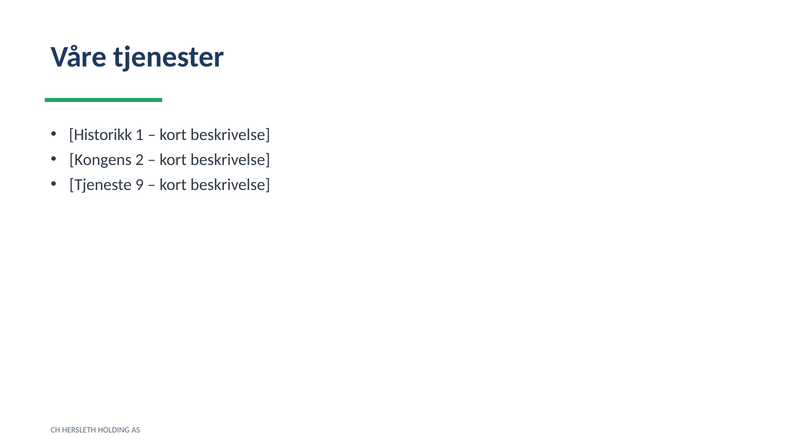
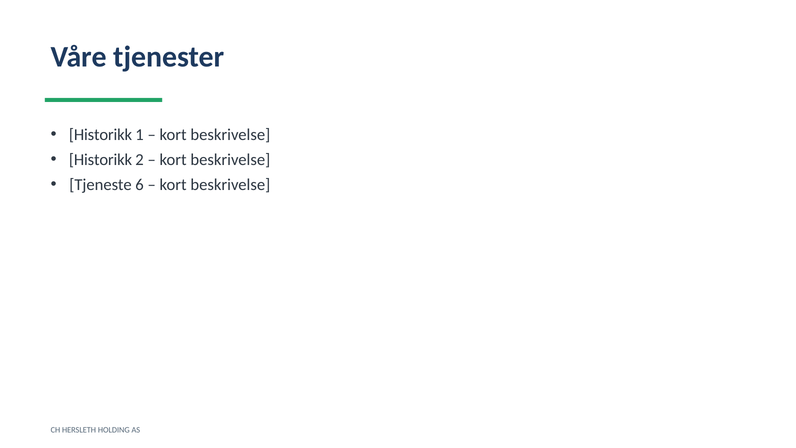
Kongens at (100, 160): Kongens -> Historikk
9: 9 -> 6
